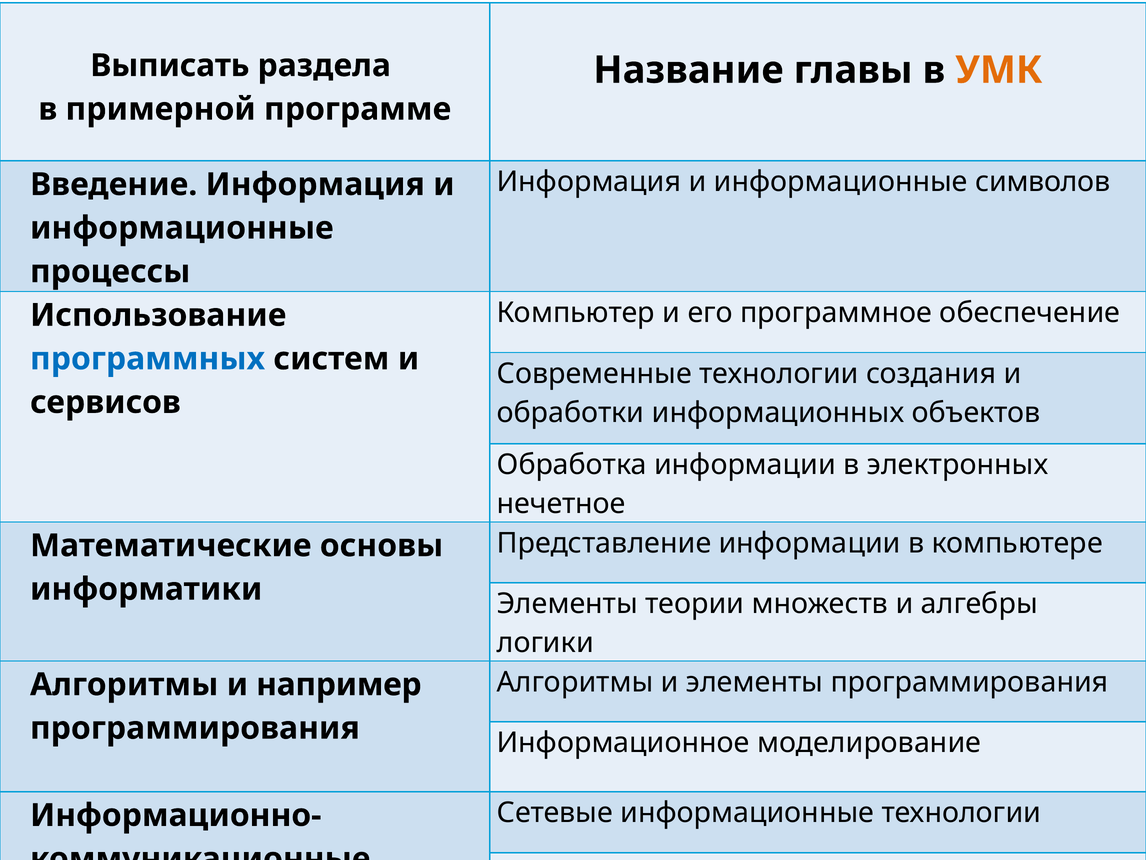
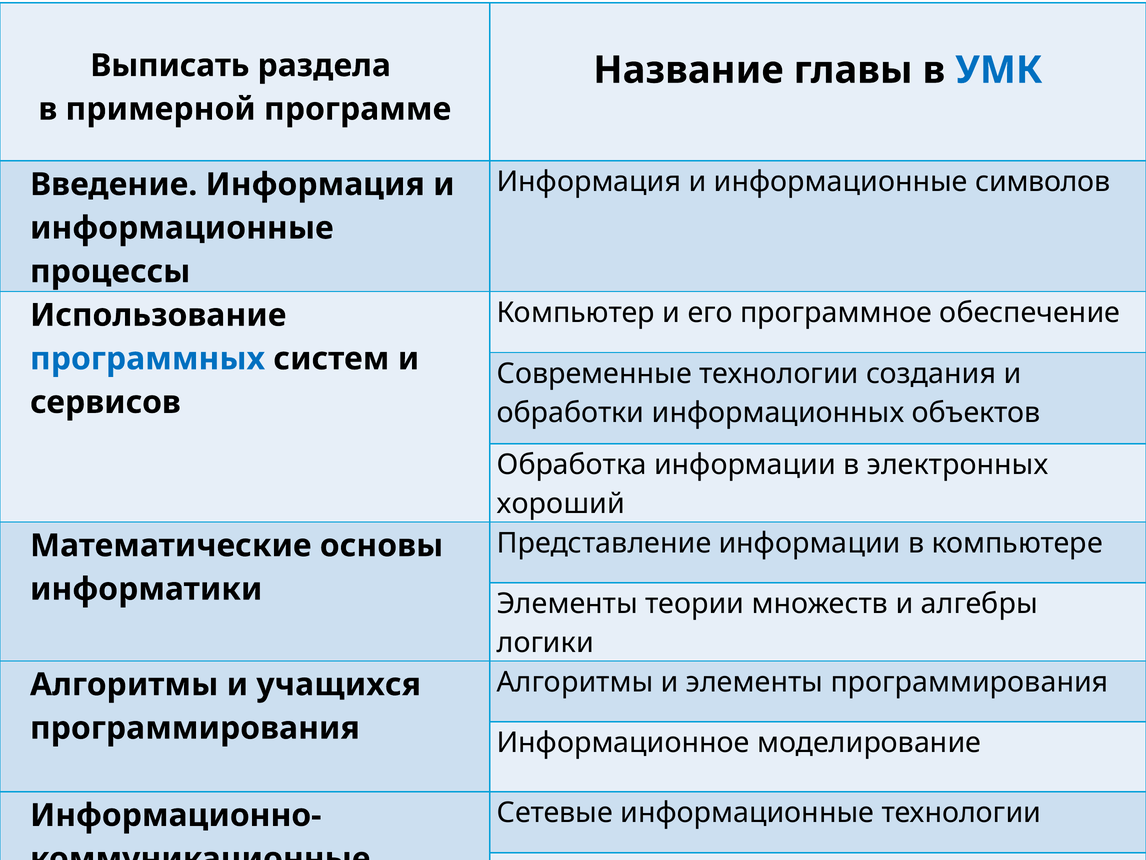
УМК colour: orange -> blue
нечетное: нечетное -> хороший
например: например -> учащихся
